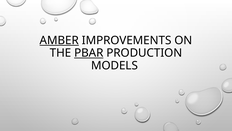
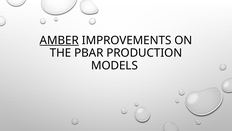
PBAR underline: present -> none
